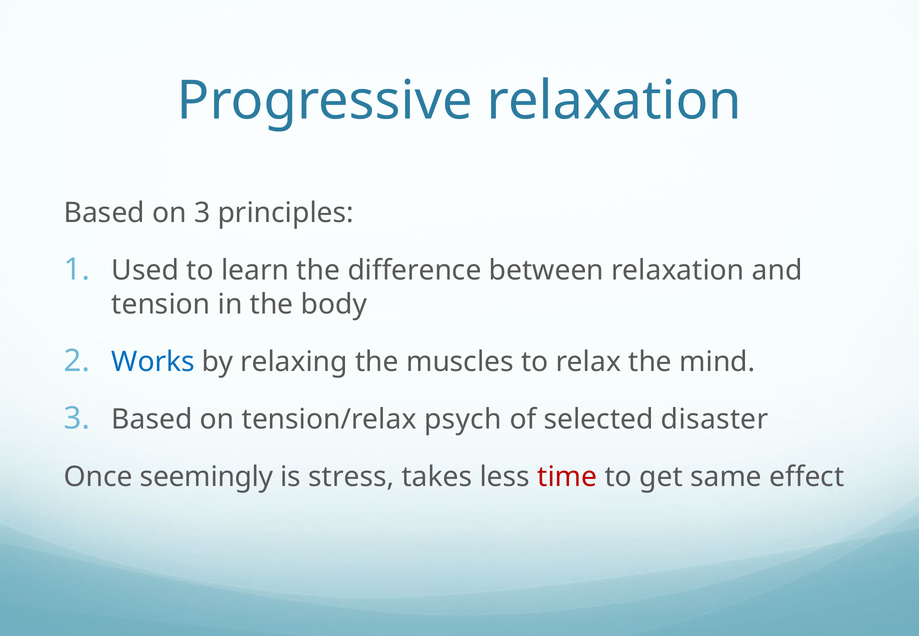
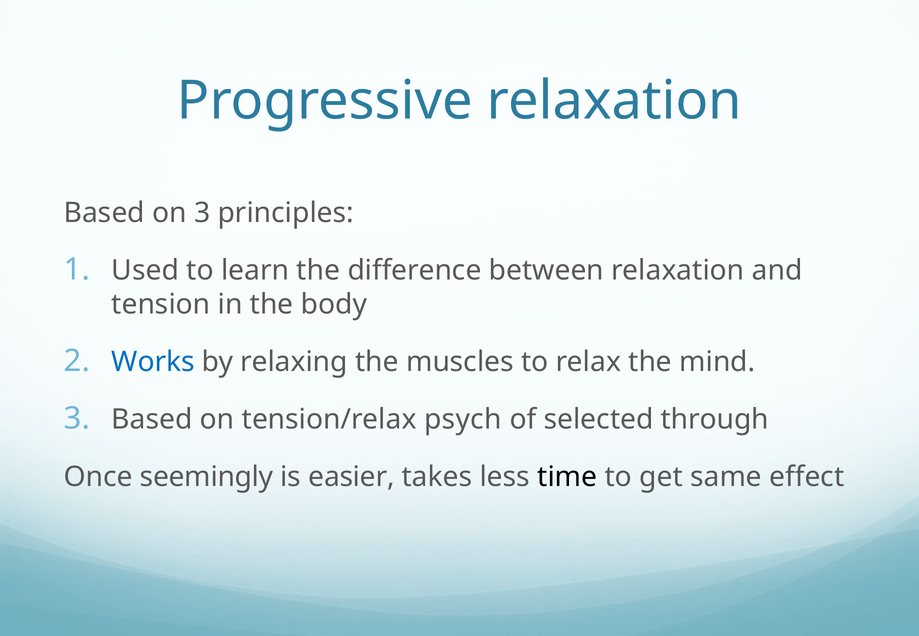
disaster: disaster -> through
stress: stress -> easier
time colour: red -> black
